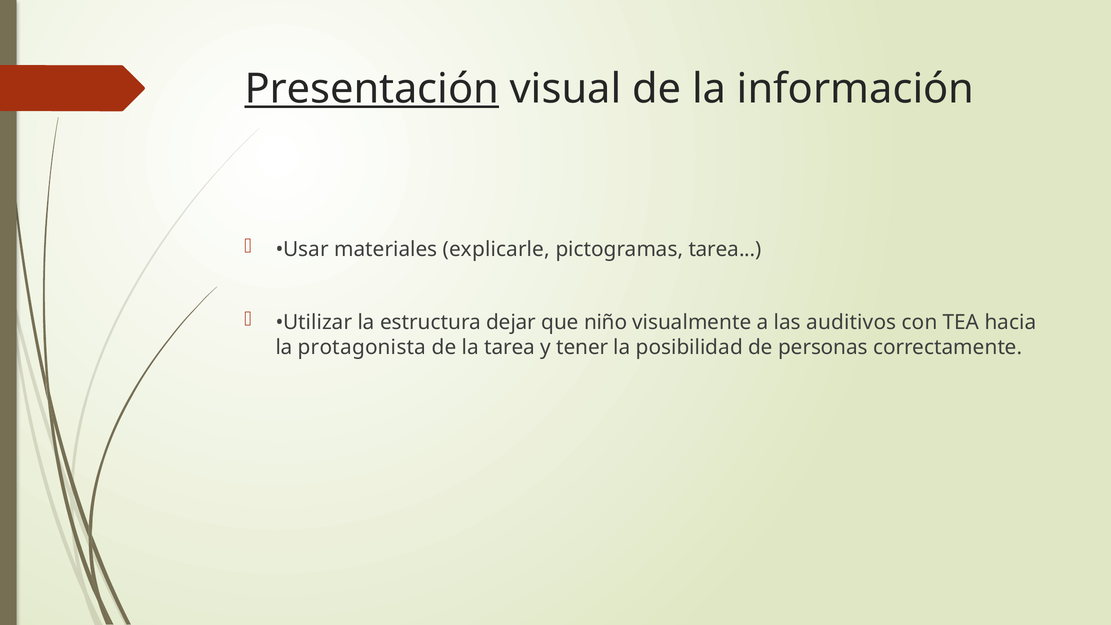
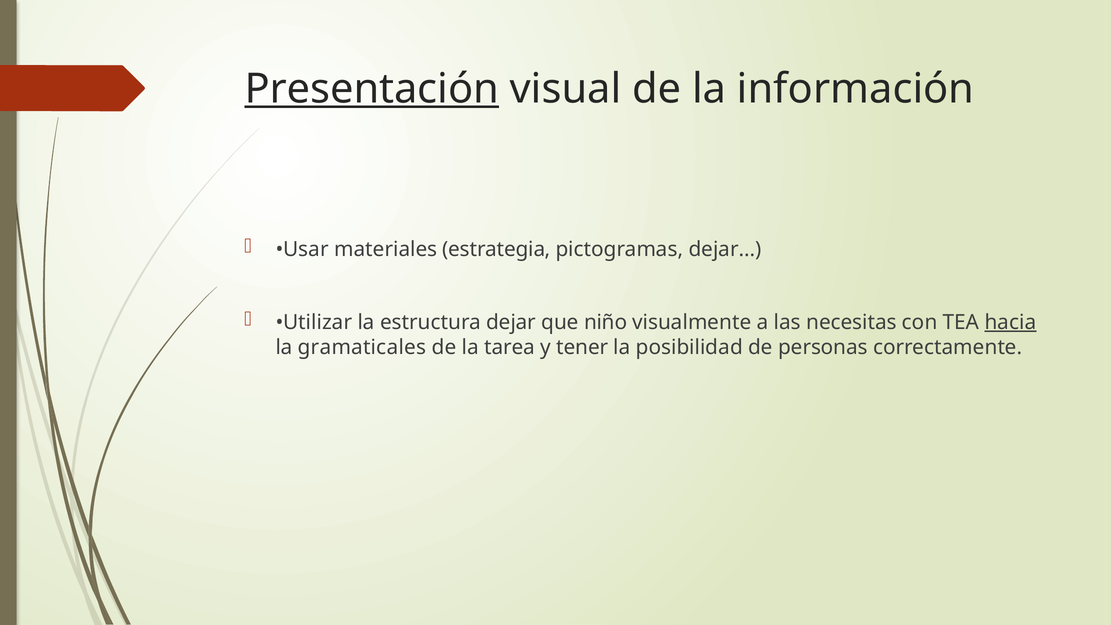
explicarle: explicarle -> estrategia
pictogramas tarea: tarea -> dejar
auditivos: auditivos -> necesitas
hacia underline: none -> present
protagonista: protagonista -> gramaticales
